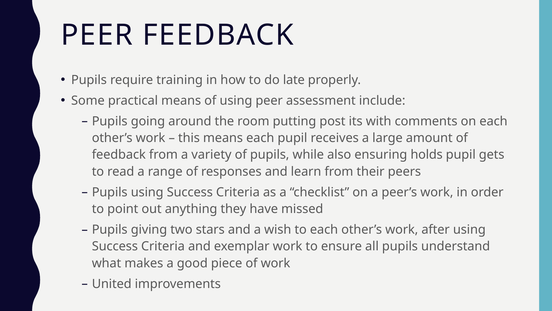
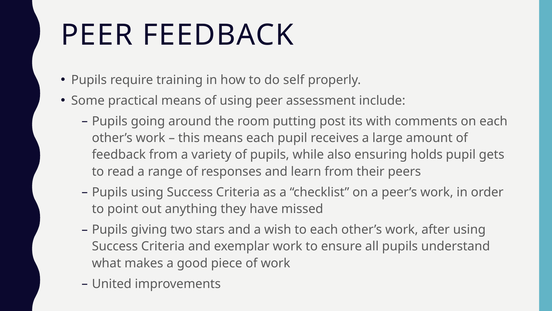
late: late -> self
